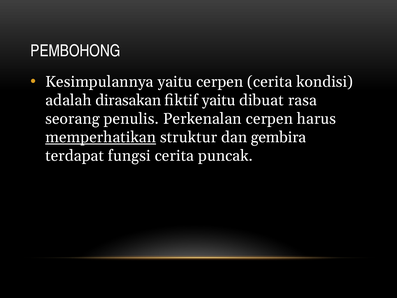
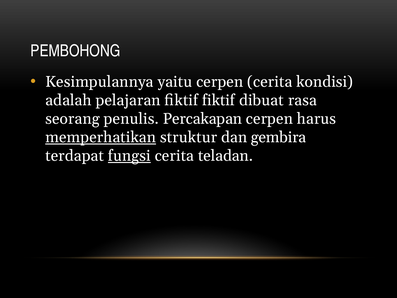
dirasakan: dirasakan -> pelajaran
fiktif yaitu: yaitu -> fiktif
Perkenalan: Perkenalan -> Percakapan
fungsi underline: none -> present
puncak: puncak -> teladan
